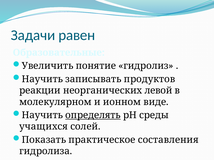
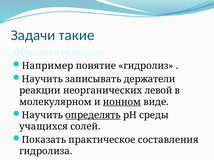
равен: равен -> такие
Увеличить: Увеличить -> Например
продуктов: продуктов -> держатели
ионном underline: none -> present
